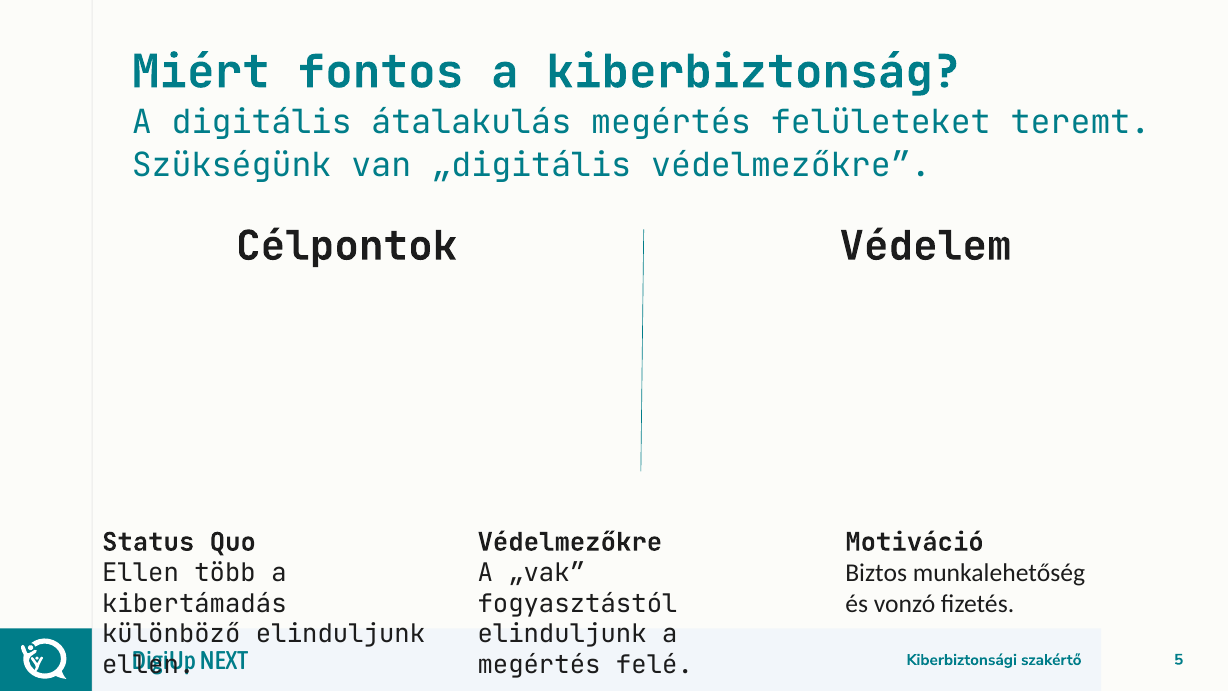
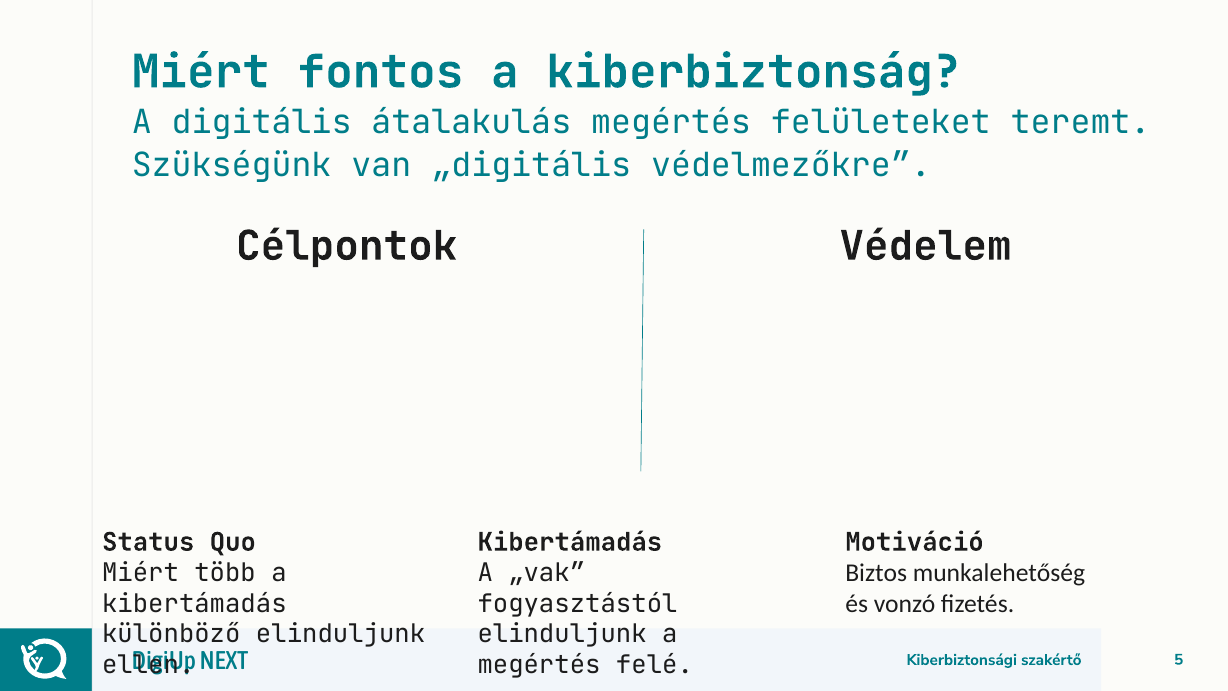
Védelmezőkre at (570, 542): Védelmezőkre -> Kibertámadás
Ellen at (140, 573): Ellen -> Miért
